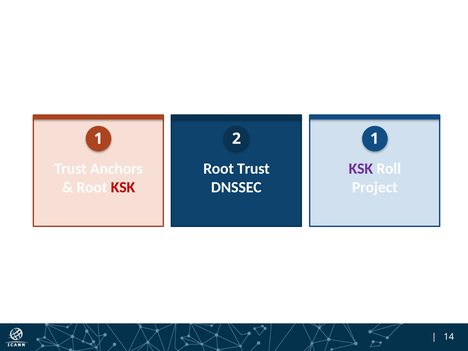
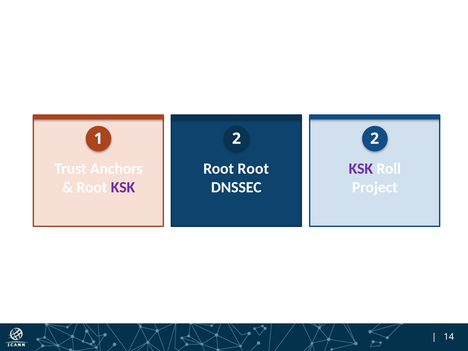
2 1: 1 -> 2
Root Trust: Trust -> Root
KSK at (123, 187) colour: red -> purple
